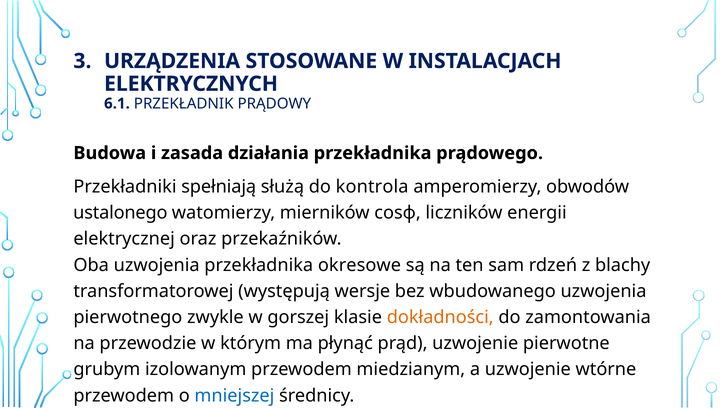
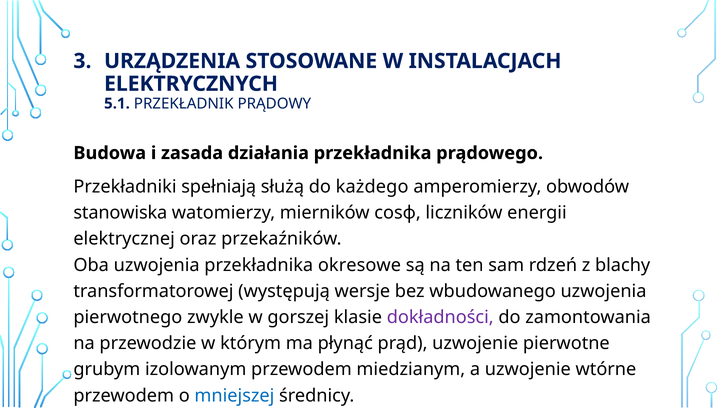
6.1: 6.1 -> 5.1
kontrola: kontrola -> każdego
ustalonego: ustalonego -> stanowiska
dokładności colour: orange -> purple
